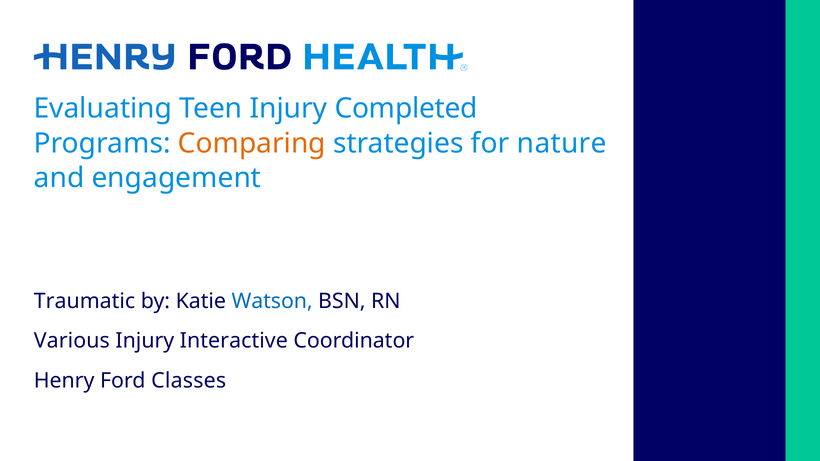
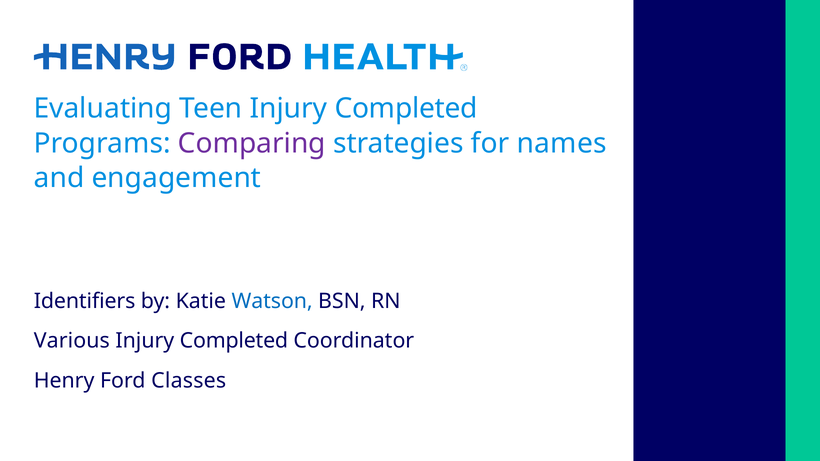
Comparing colour: orange -> purple
nature: nature -> names
Traumatic: Traumatic -> Identifiers
Interactive at (234, 341): Interactive -> Completed
